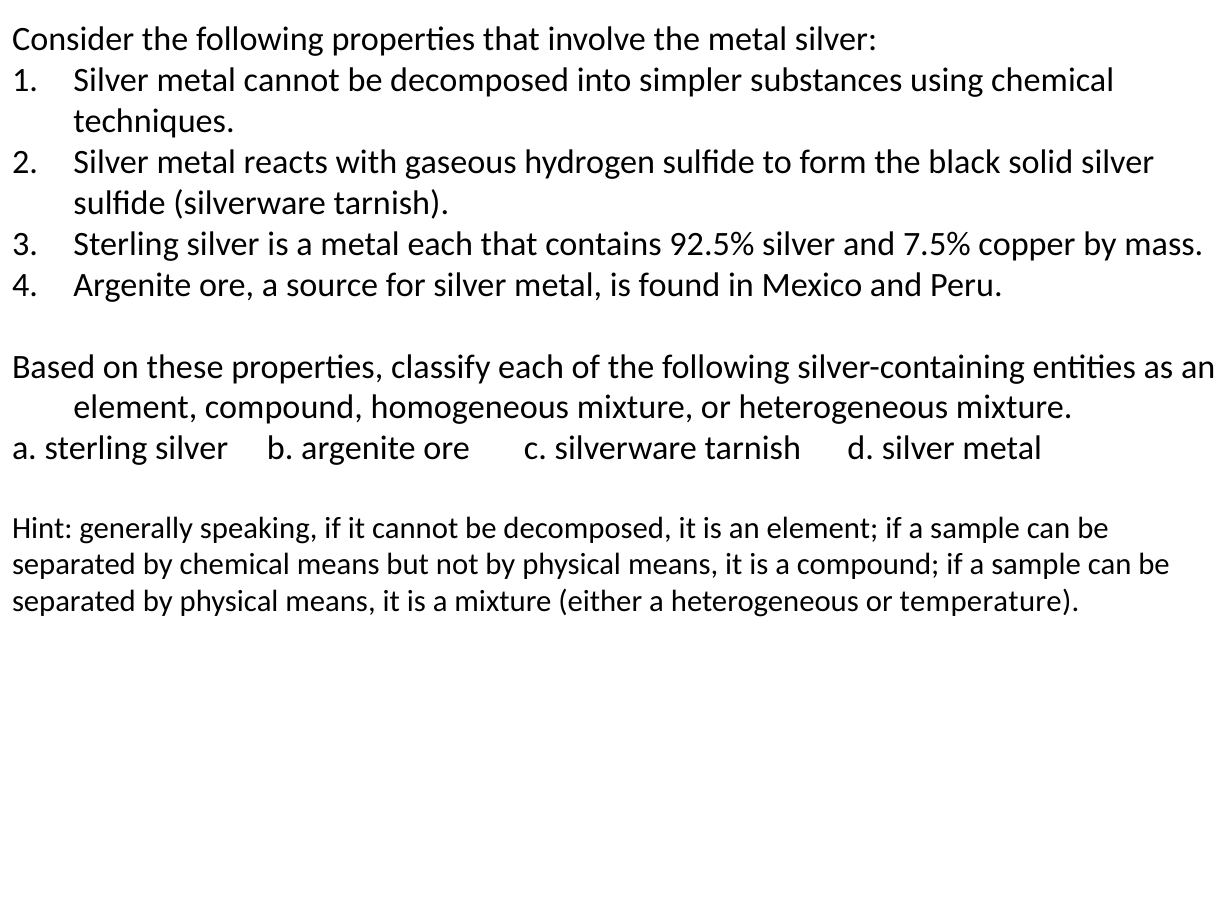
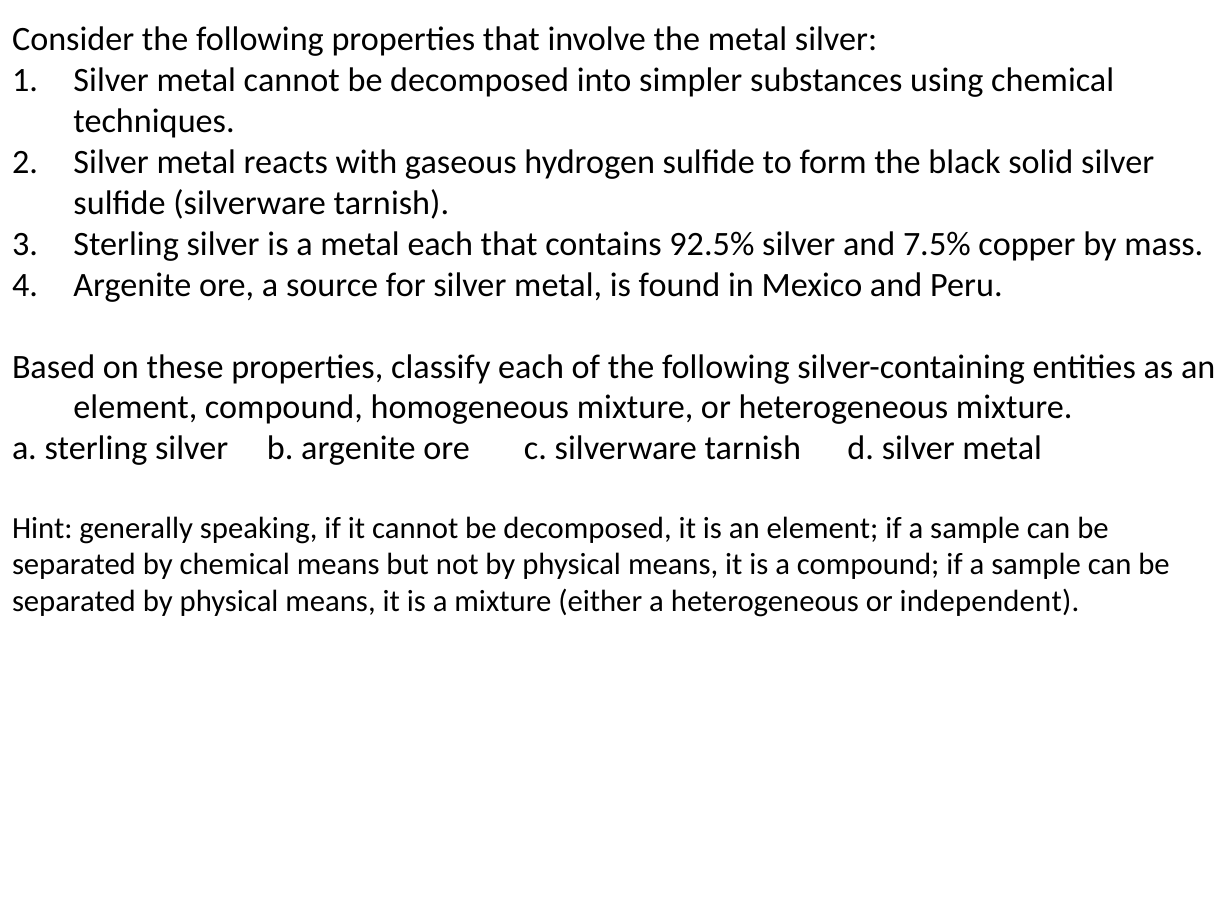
temperature: temperature -> independent
